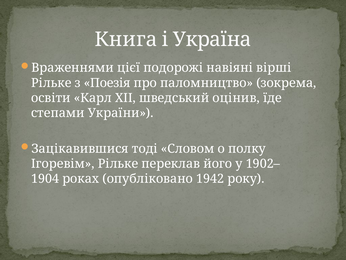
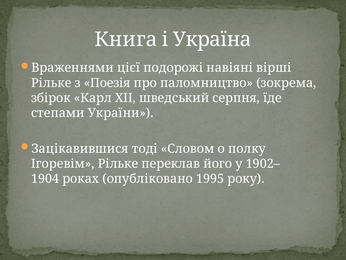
освіти: освіти -> збірок
оцінив: оцінив -> серпня
1942: 1942 -> 1995
